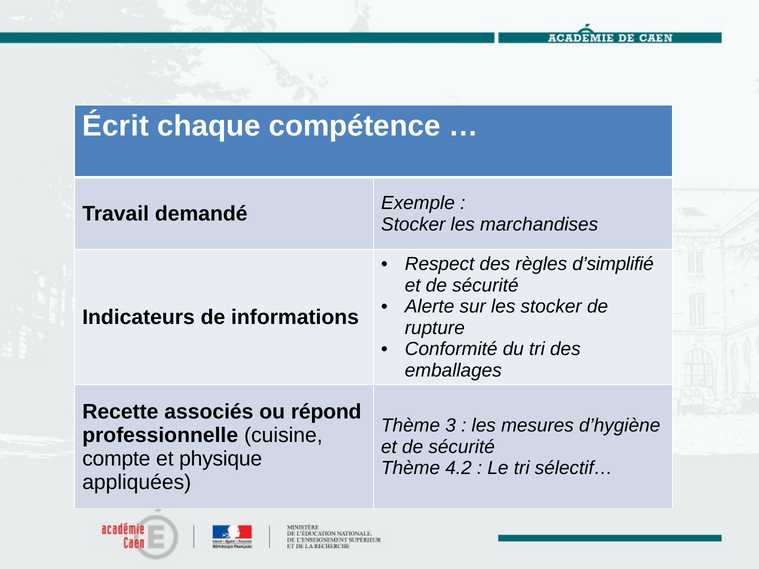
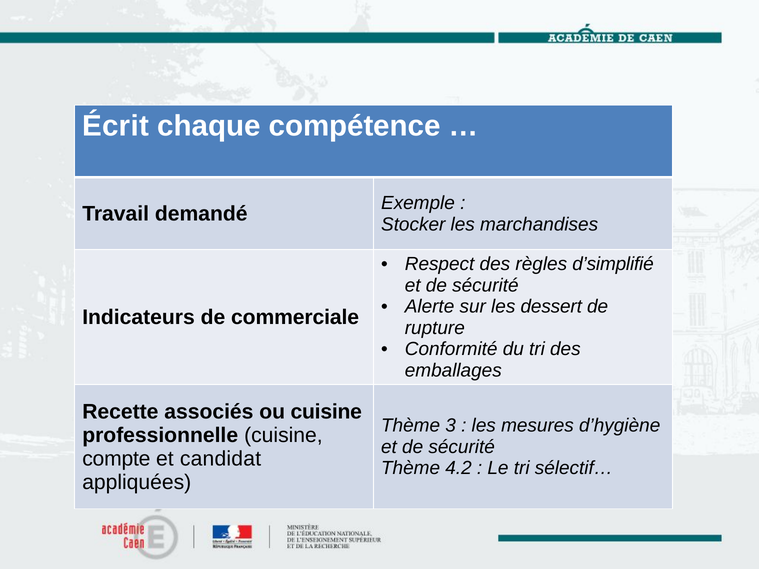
les stocker: stocker -> dessert
informations: informations -> commerciale
ou répond: répond -> cuisine
physique: physique -> candidat
